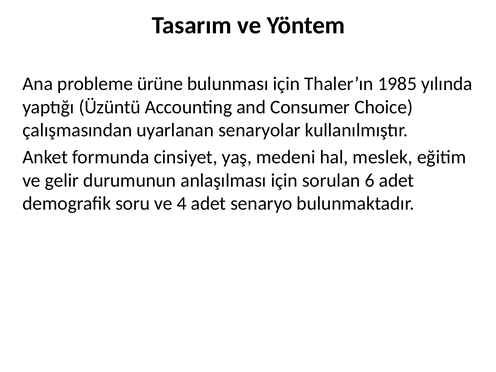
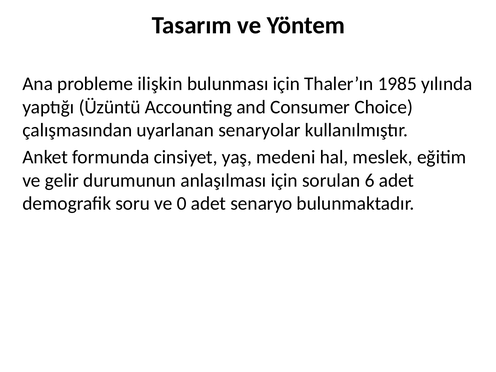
ürüne: ürüne -> ilişkin
4: 4 -> 0
